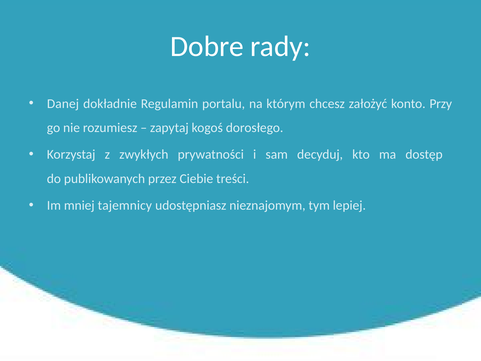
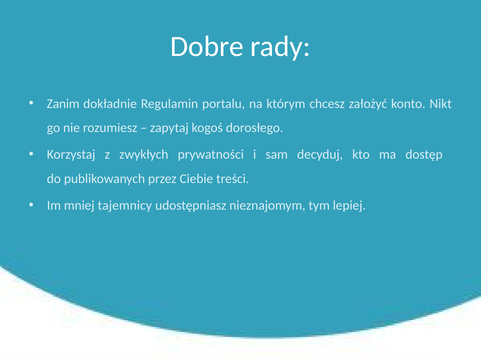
Danej: Danej -> Zanim
Przy: Przy -> Nikt
